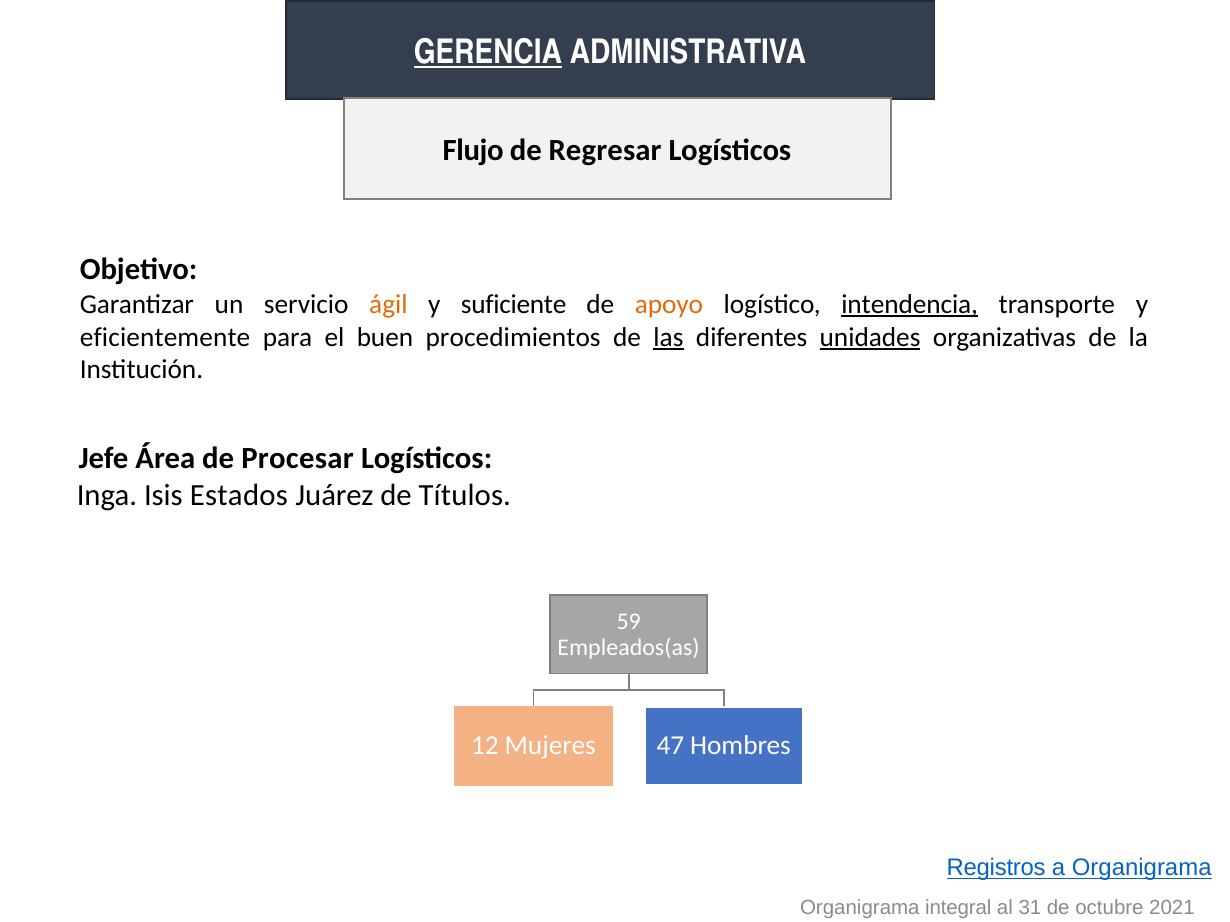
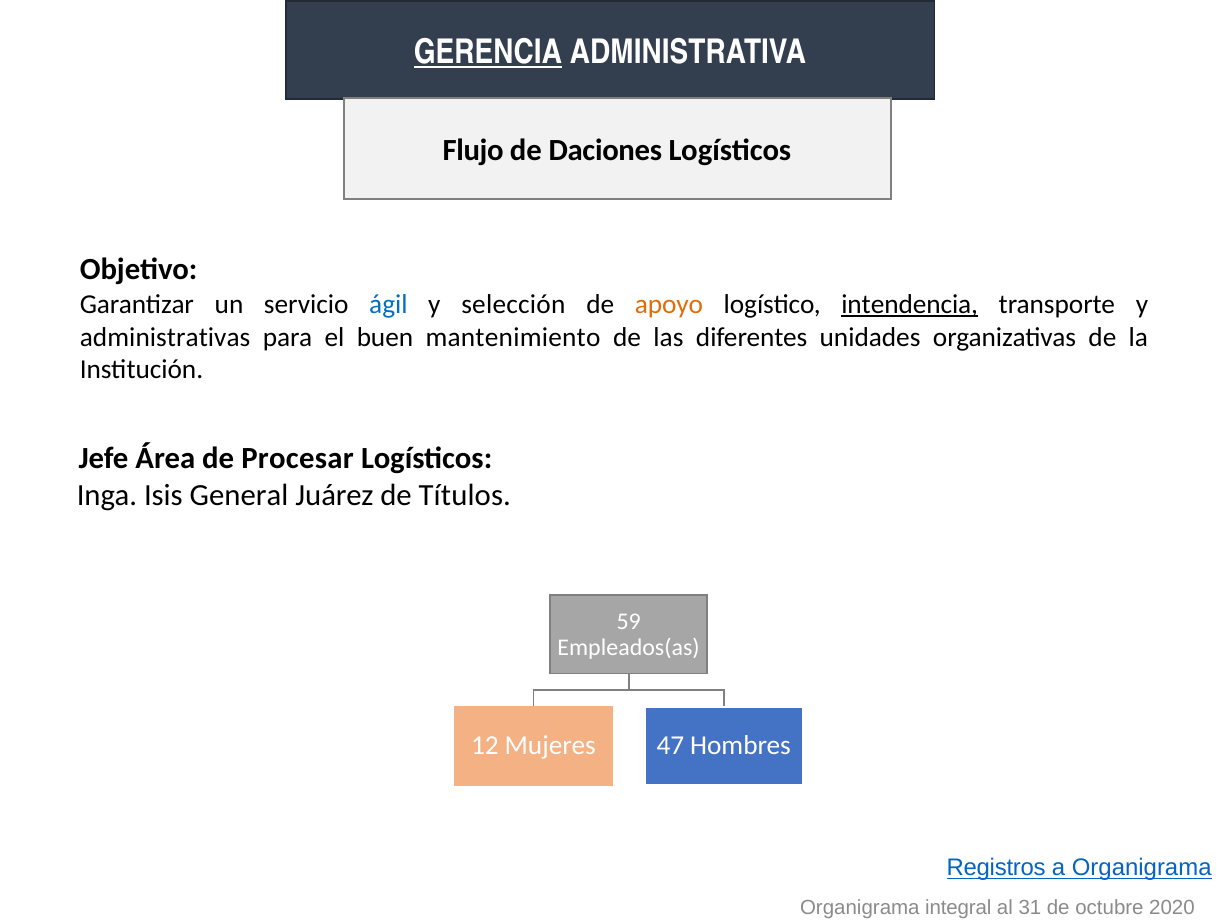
Regresar: Regresar -> Daciones
ágil colour: orange -> blue
suficiente: suficiente -> selección
eficientemente: eficientemente -> administrativas
procedimientos: procedimientos -> mantenimiento
las underline: present -> none
unidades underline: present -> none
Estados: Estados -> General
2021: 2021 -> 2020
